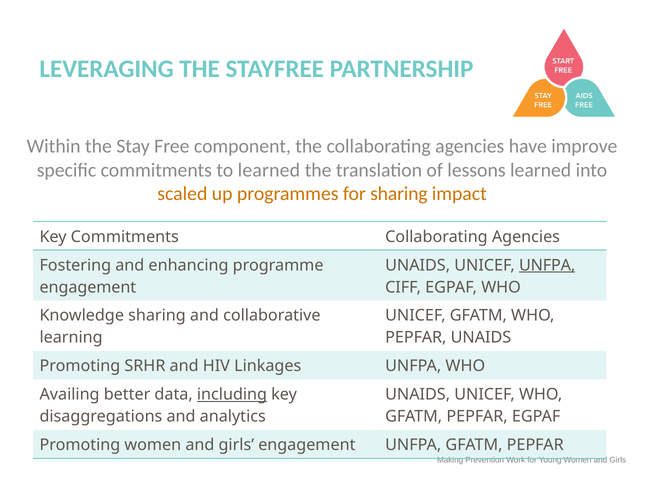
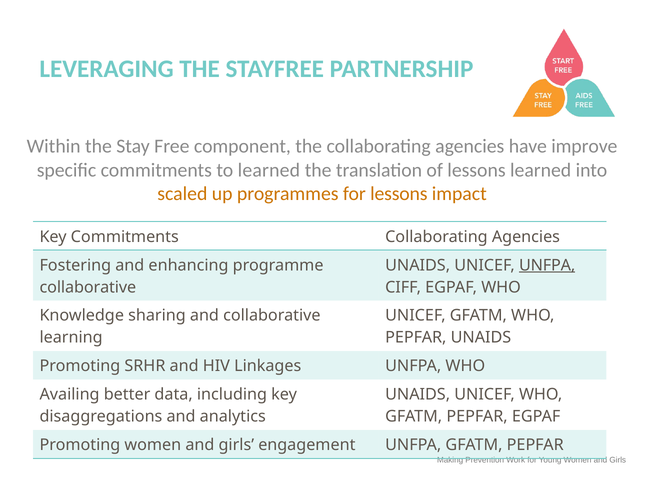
for sharing: sharing -> lessons
engagement at (88, 287): engagement -> collaborative
including underline: present -> none
